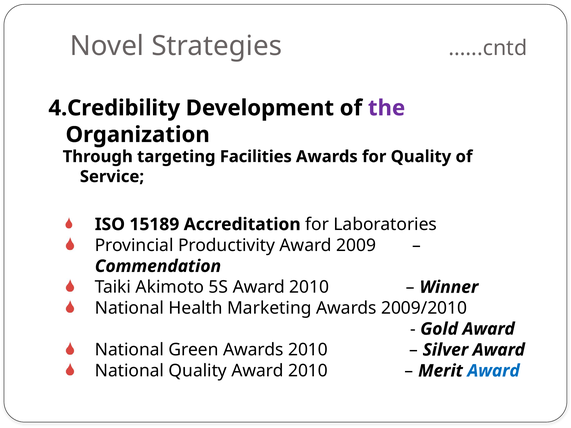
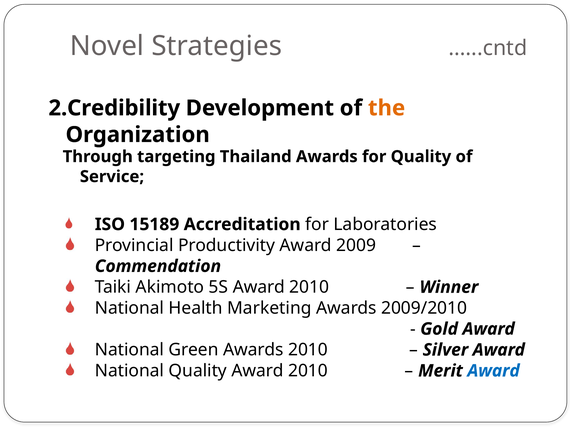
4.Credibility: 4.Credibility -> 2.Credibility
the colour: purple -> orange
Facilities: Facilities -> Thailand
